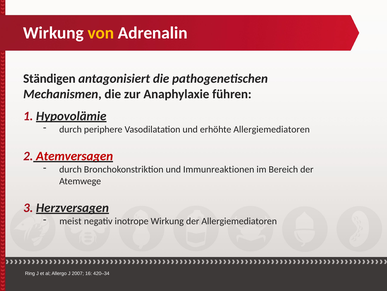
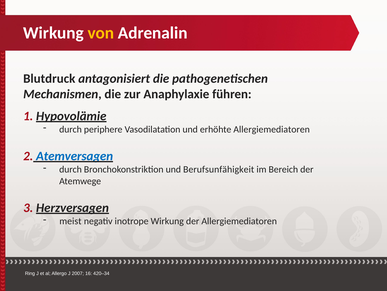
Ständigen: Ständigen -> Blutdruck
Atemversagen colour: red -> blue
Immunreaktionen: Immunreaktionen -> Berufsunfähigkeit
